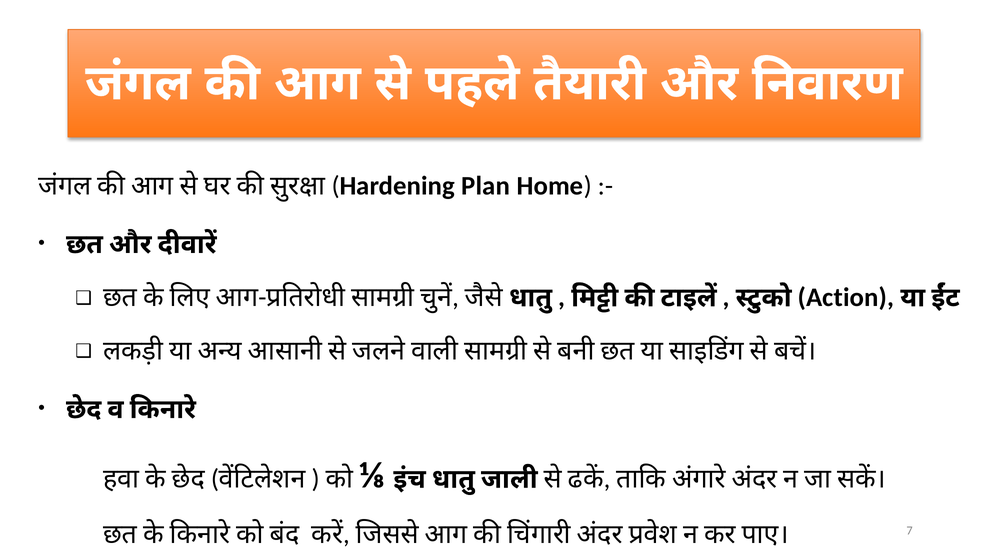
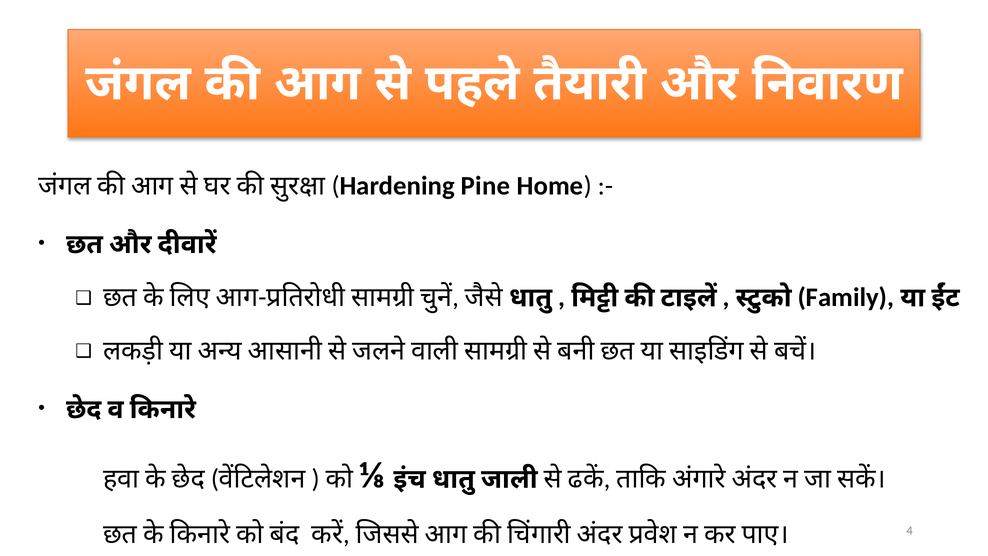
Plan: Plan -> Pine
Action: Action -> Family
7: 7 -> 4
